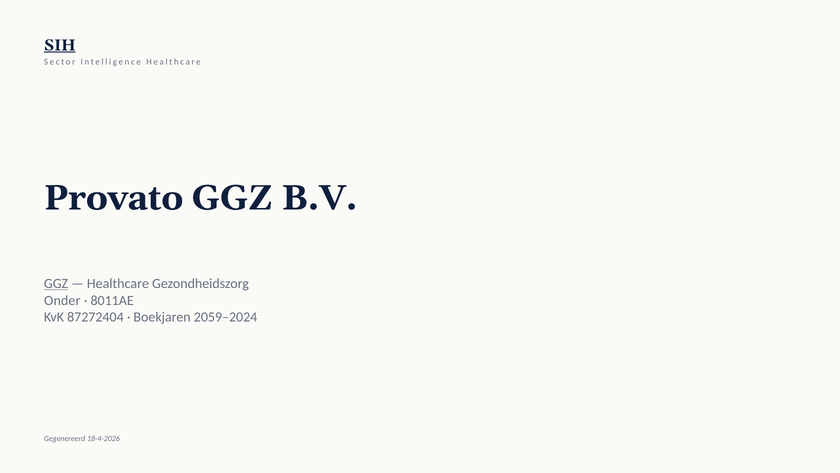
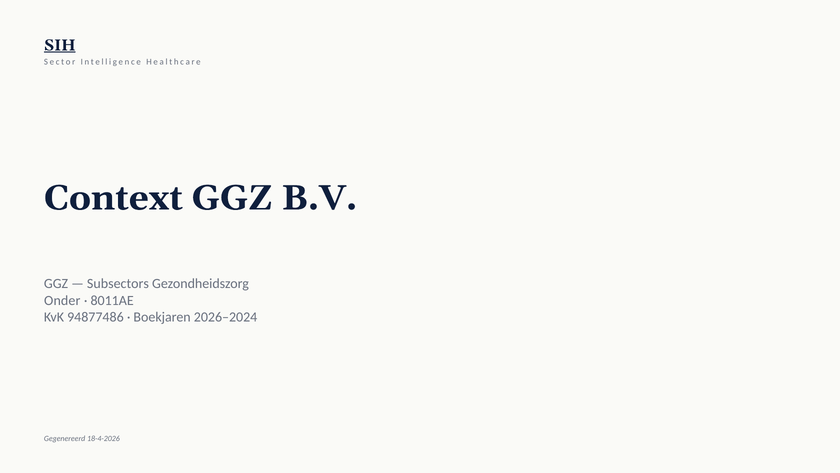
Provato: Provato -> Context
GGZ at (56, 283) underline: present -> none
Healthcare at (118, 283): Healthcare -> Subsectors
87272404: 87272404 -> 94877486
2059–2024: 2059–2024 -> 2026–2024
